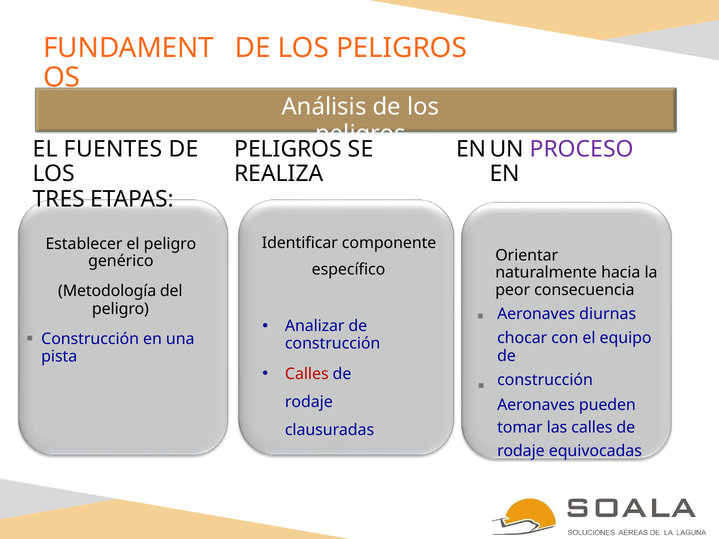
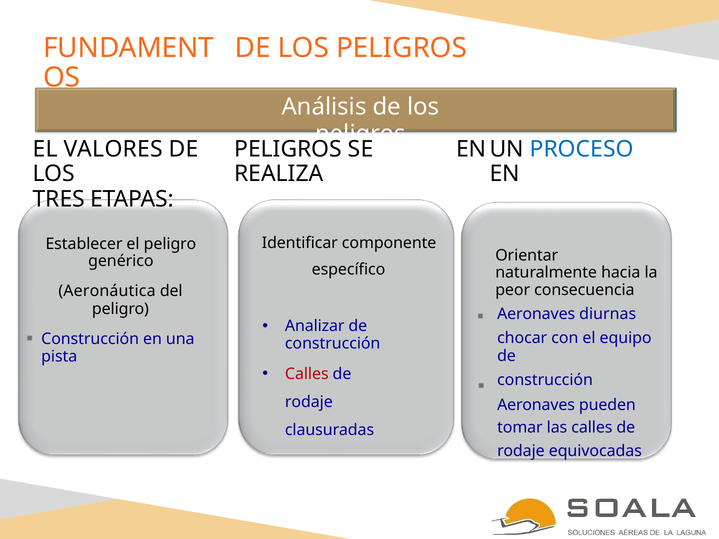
FUENTES: FUENTES -> VALORES
PROCESO colour: purple -> blue
Metodología: Metodología -> Aeronáutica
